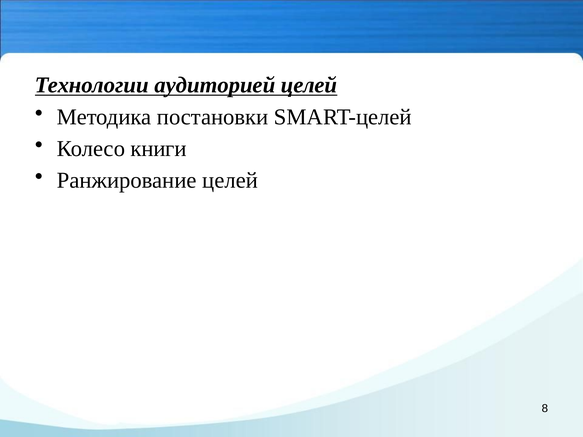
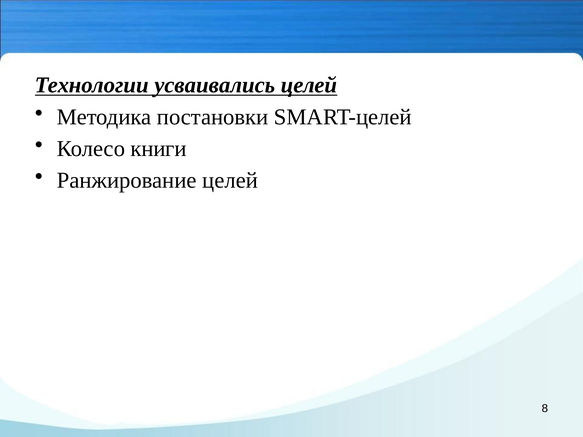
аудиторией: аудиторией -> усваивались
